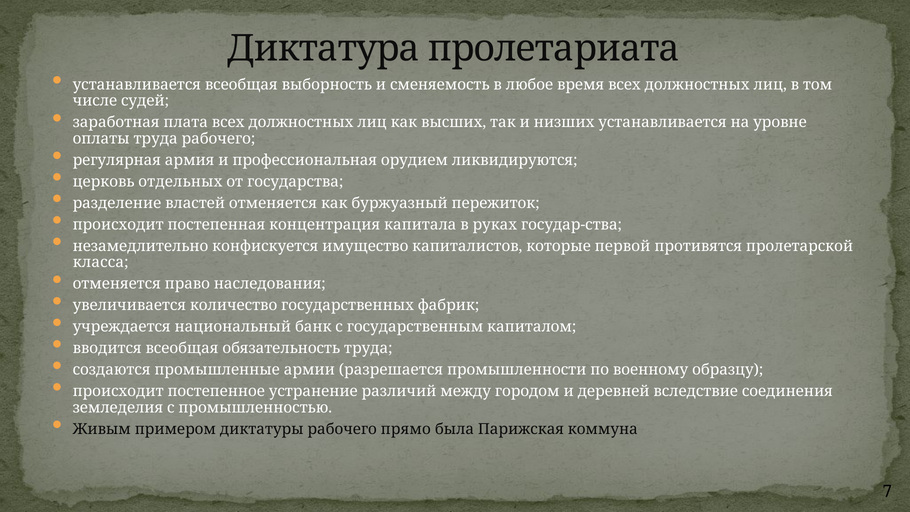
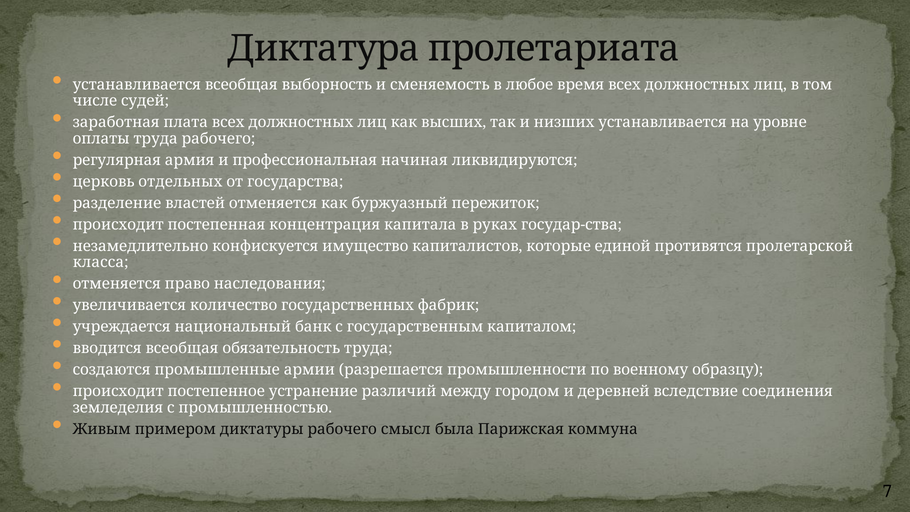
орудием: орудием -> начиная
первой: первой -> единой
прямо: прямо -> смысл
